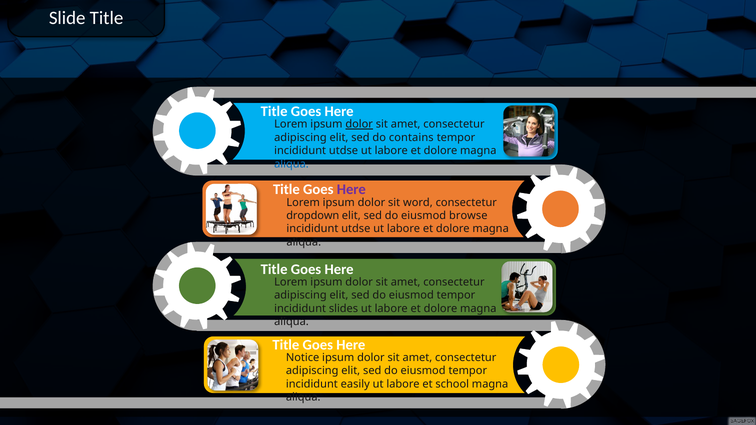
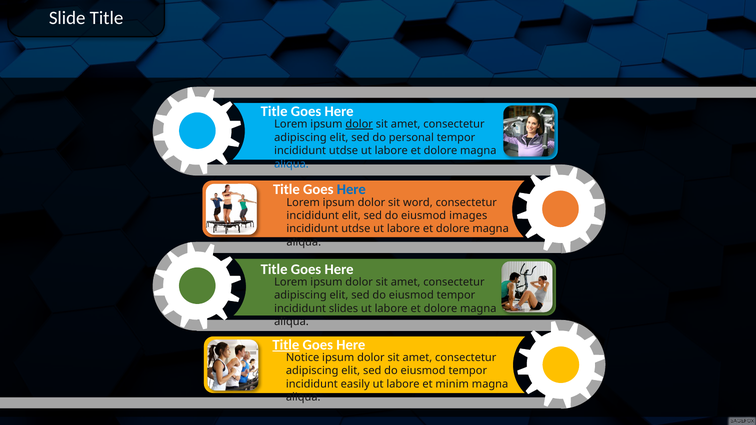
contains: contains -> personal
Here at (351, 190) colour: purple -> blue
dropdown at (313, 216): dropdown -> incididunt
browse: browse -> images
Title at (286, 345) underline: none -> present
school: school -> minim
